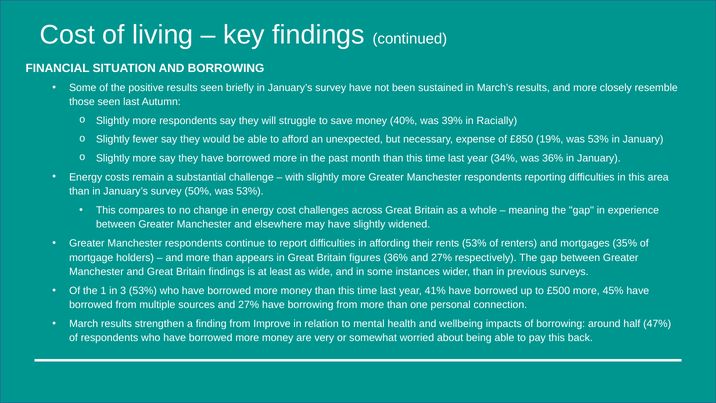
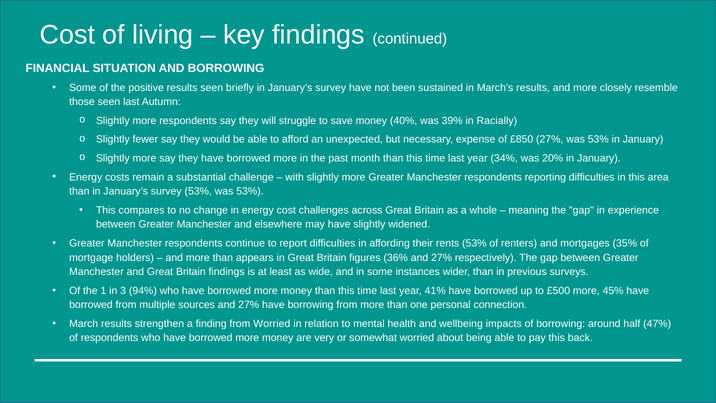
£850 19%: 19% -> 27%
was 36%: 36% -> 20%
survey 50%: 50% -> 53%
3 53%: 53% -> 94%
from Improve: Improve -> Worried
